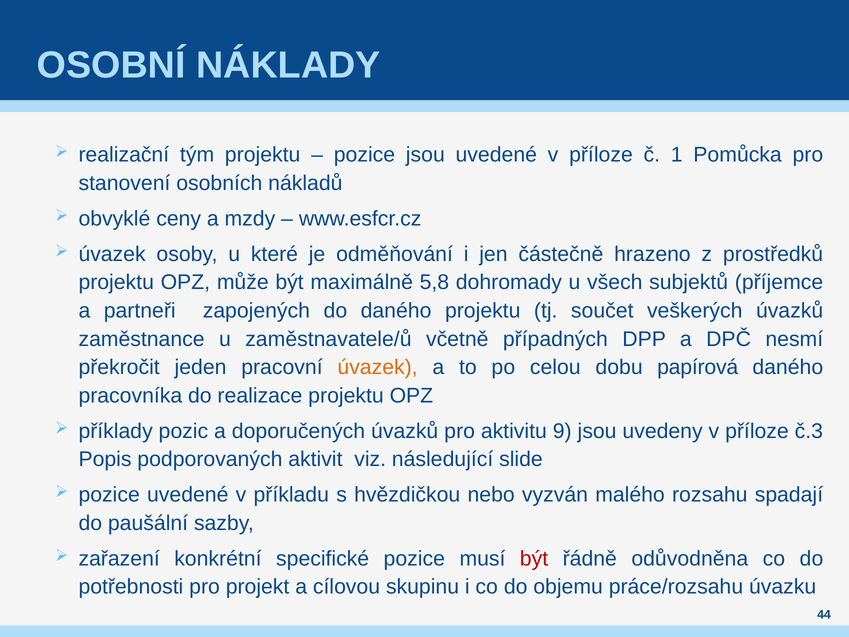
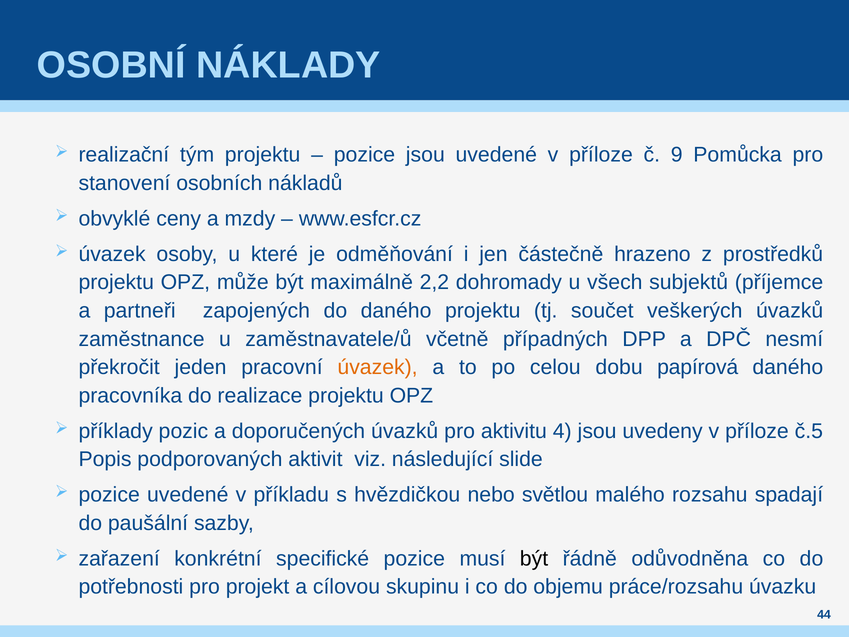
1: 1 -> 9
5,8: 5,8 -> 2,2
9: 9 -> 4
č.3: č.3 -> č.5
vyzván: vyzván -> světlou
být at (534, 558) colour: red -> black
